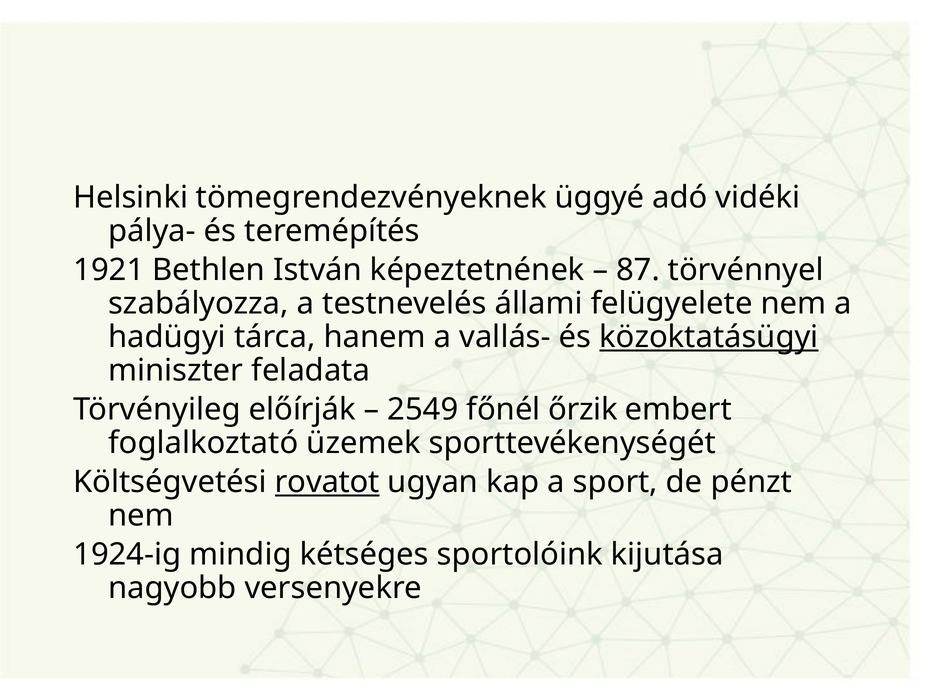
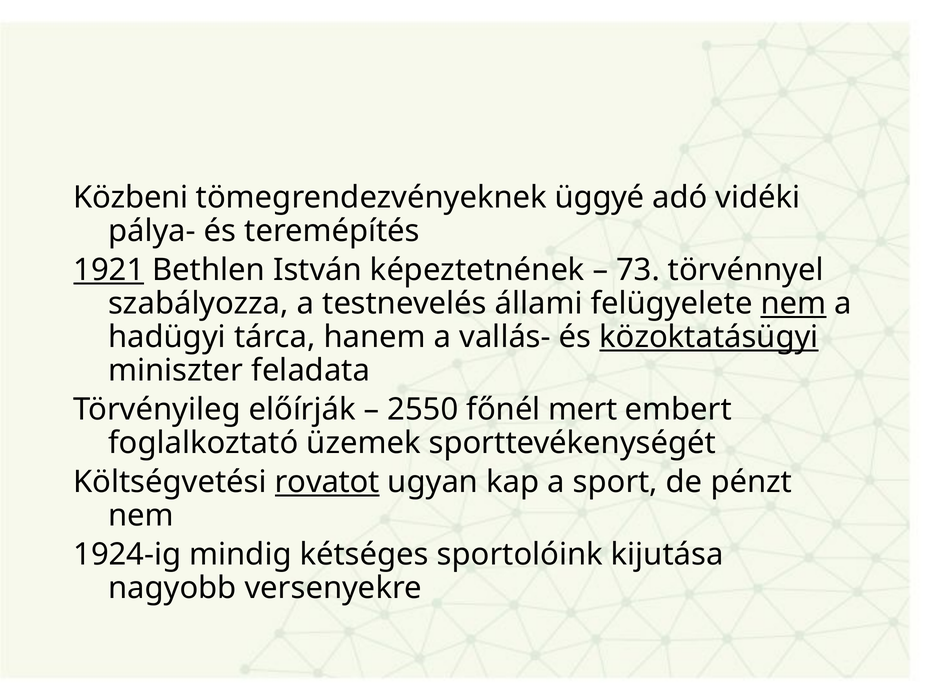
Helsinki: Helsinki -> Közbeni
1921 underline: none -> present
87: 87 -> 73
nem at (793, 304) underline: none -> present
2549: 2549 -> 2550
őrzik: őrzik -> mert
